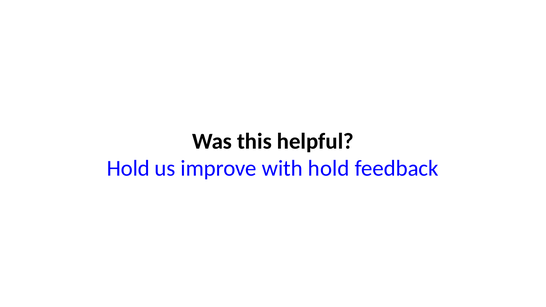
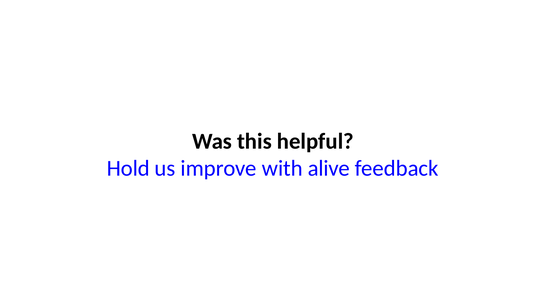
with hold: hold -> alive
